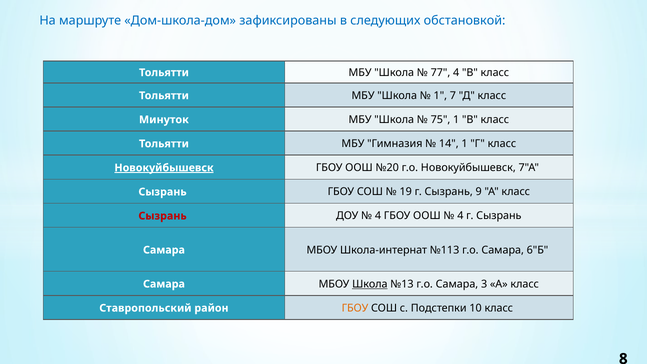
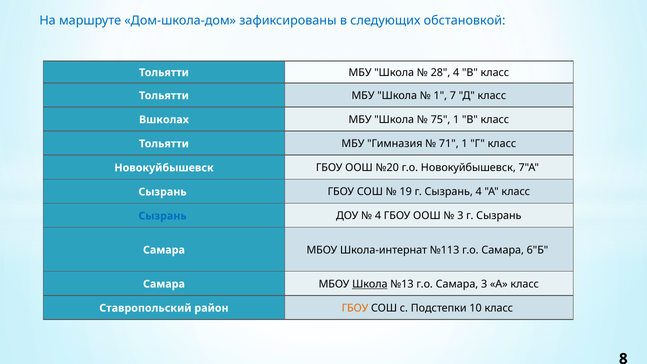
77: 77 -> 28
Минуток: Минуток -> Вшколах
14: 14 -> 71
Новокуйбышевск at (164, 168) underline: present -> none
Сызрань 9: 9 -> 4
Сызрань at (163, 216) colour: red -> blue
4 at (460, 216): 4 -> 3
